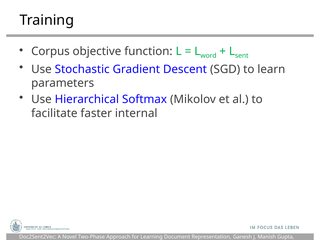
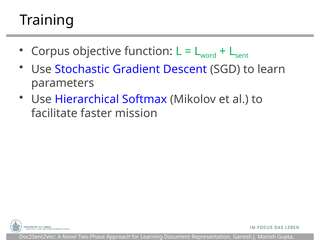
internal: internal -> mission
